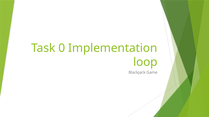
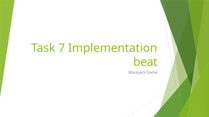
0: 0 -> 7
loop: loop -> beat
